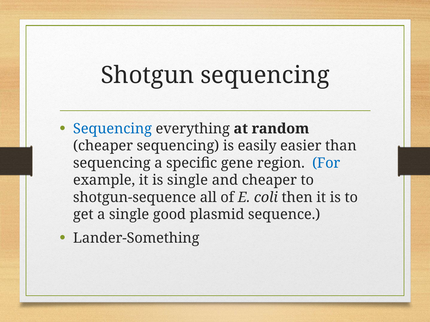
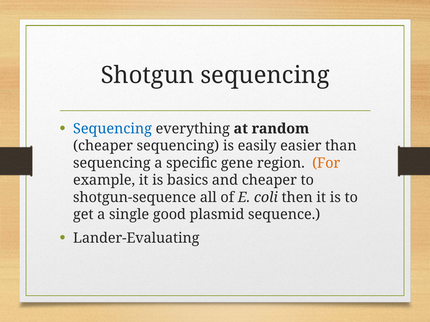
For colour: blue -> orange
is single: single -> basics
Lander-Something: Lander-Something -> Lander-Evaluating
